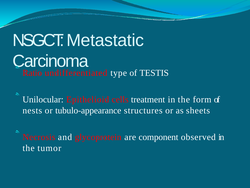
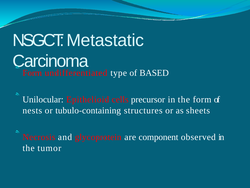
Ratio at (32, 73): Ratio -> Form
TESTIS: TESTIS -> BASED
treatment: treatment -> precursor
tubulo-appearance: tubulo-appearance -> tubulo-containing
